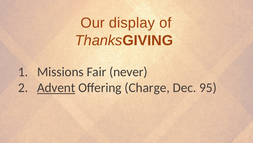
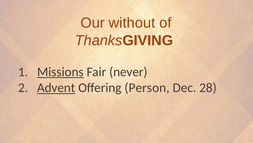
display: display -> without
Missions underline: none -> present
Charge: Charge -> Person
95: 95 -> 28
